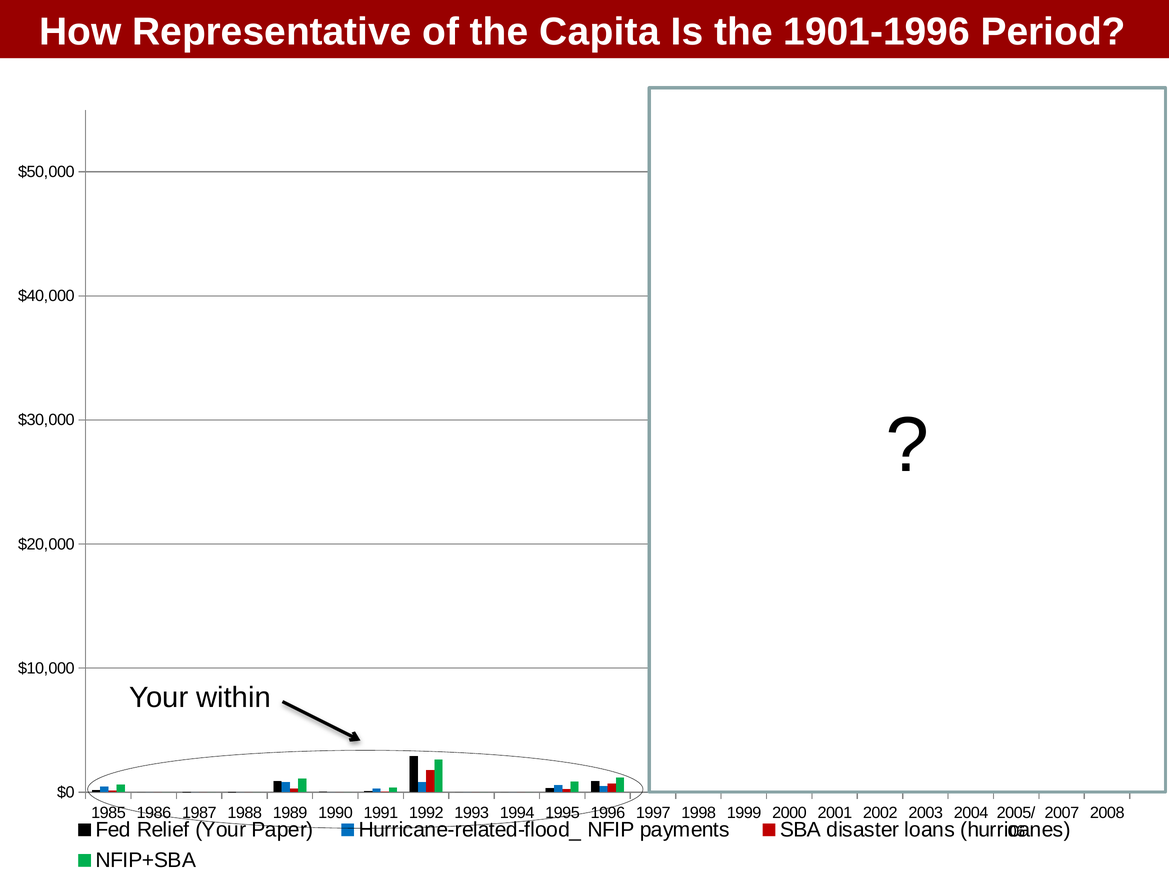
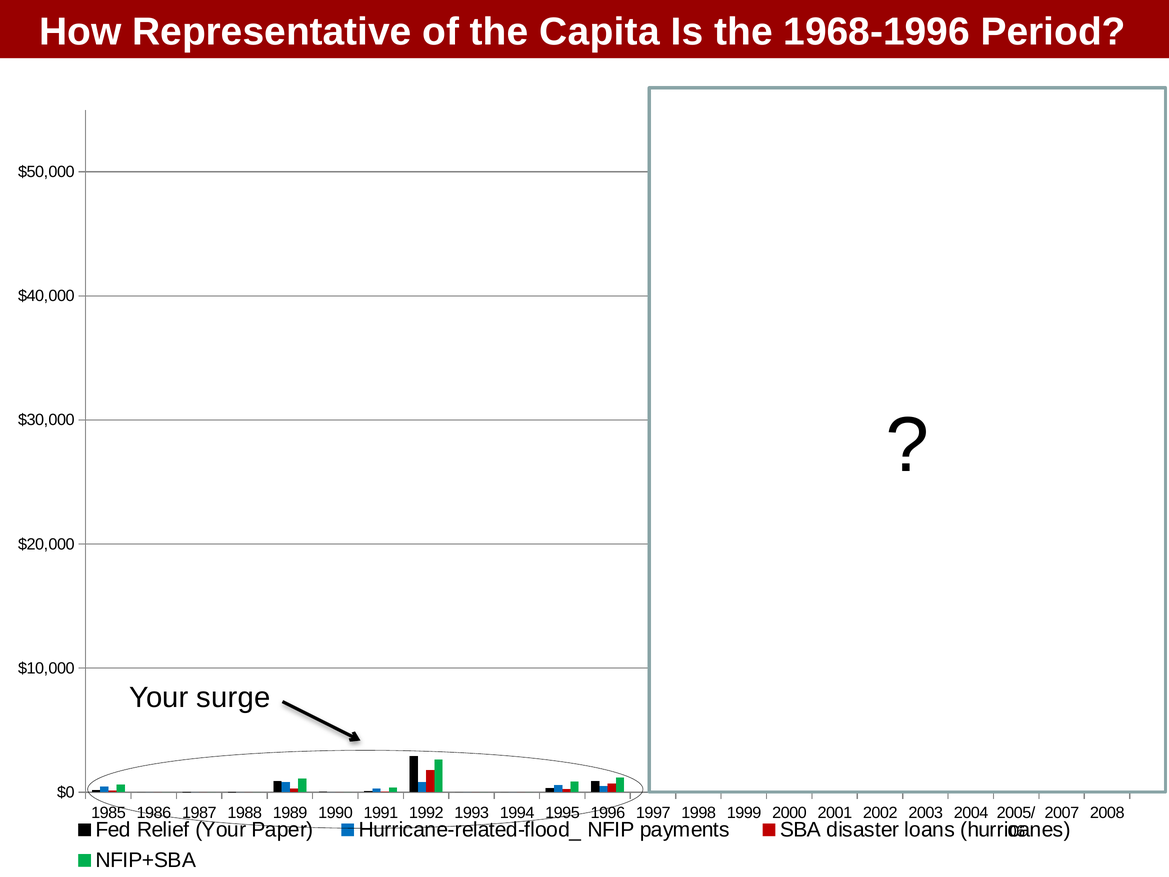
1901-1996: 1901-1996 -> 1968-1996
within: within -> surge
